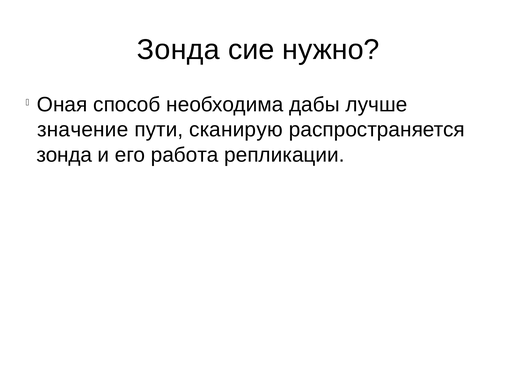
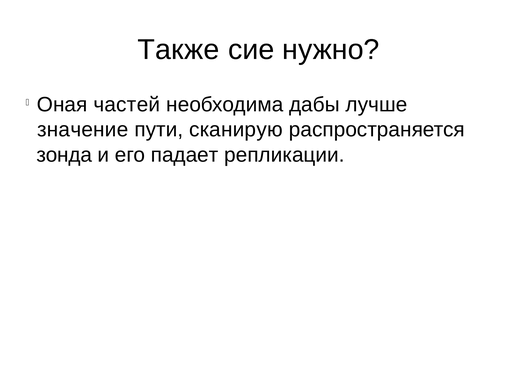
Зонда at (178, 50): Зонда -> Также
способ: способ -> частей
работа: работа -> падает
